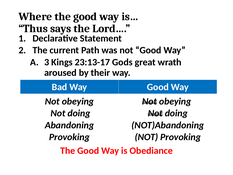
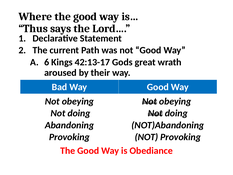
3: 3 -> 6
23:13-17: 23:13-17 -> 42:13-17
